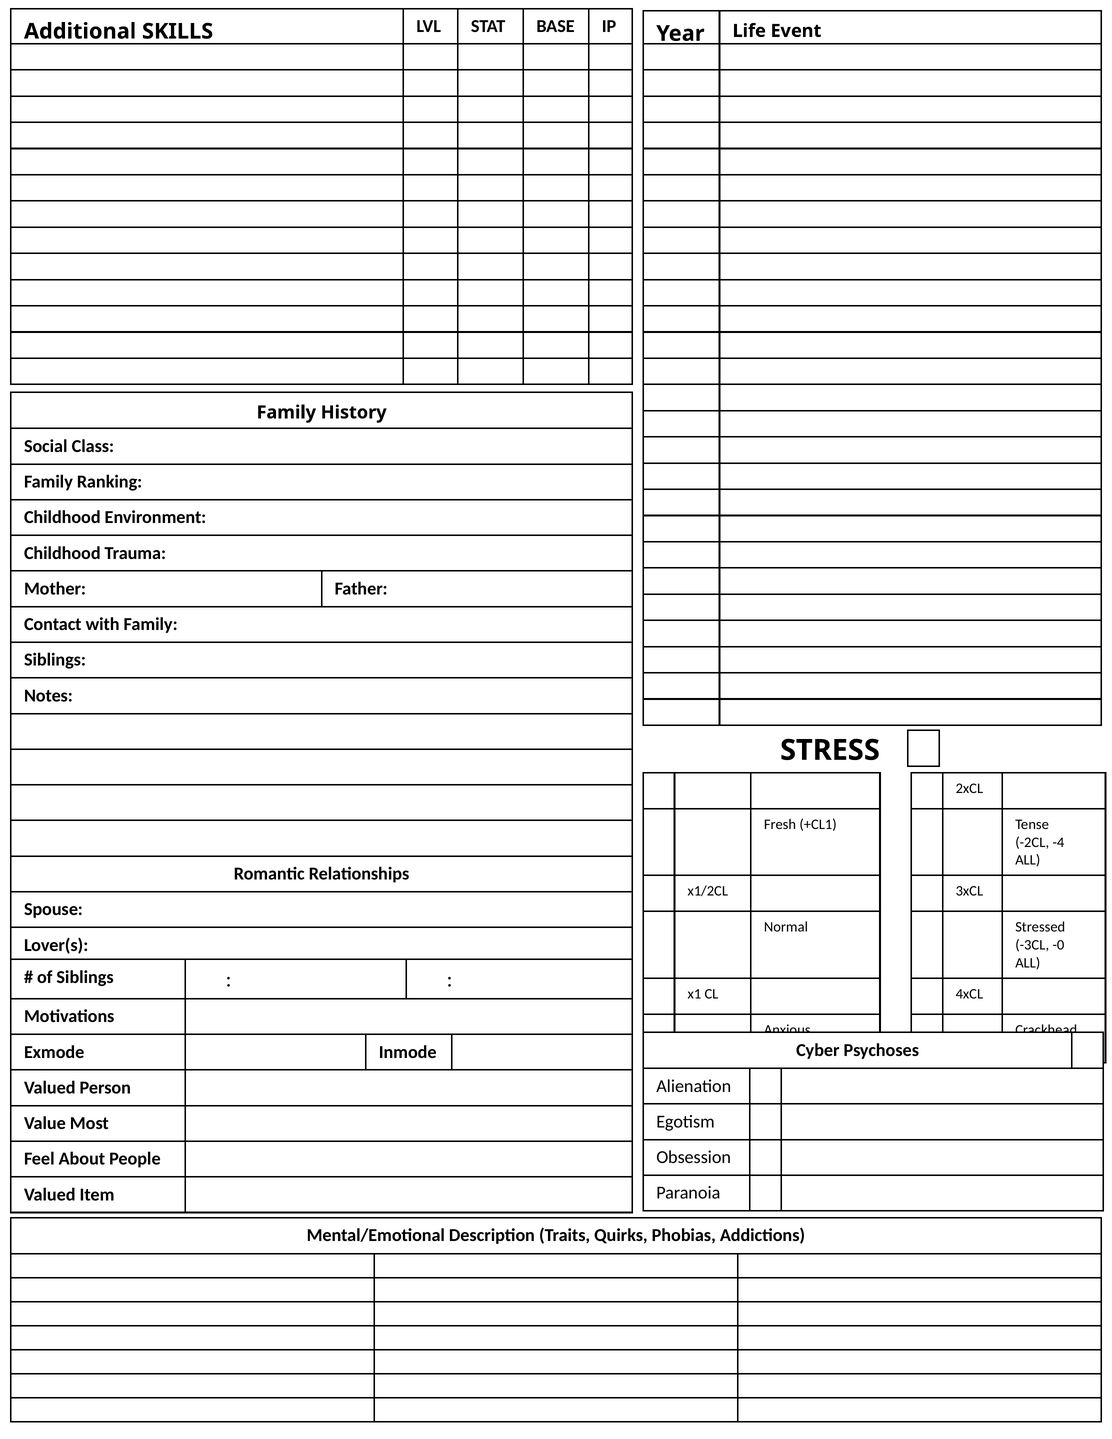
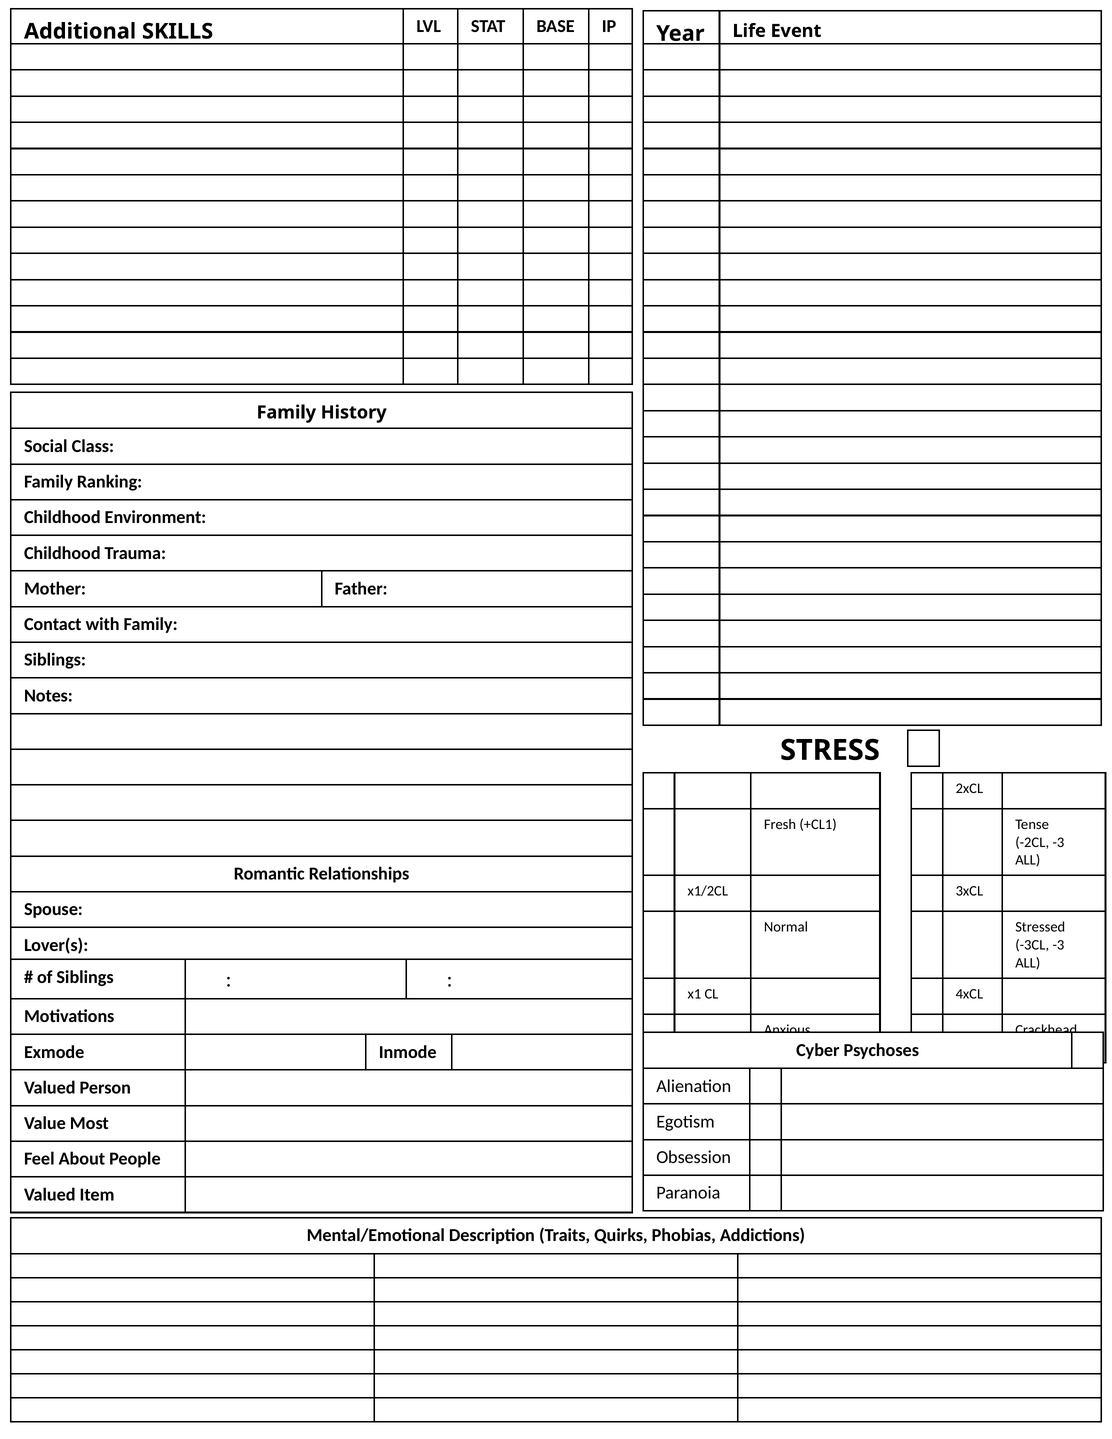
-2CL -4: -4 -> -3
-3CL -0: -0 -> -3
